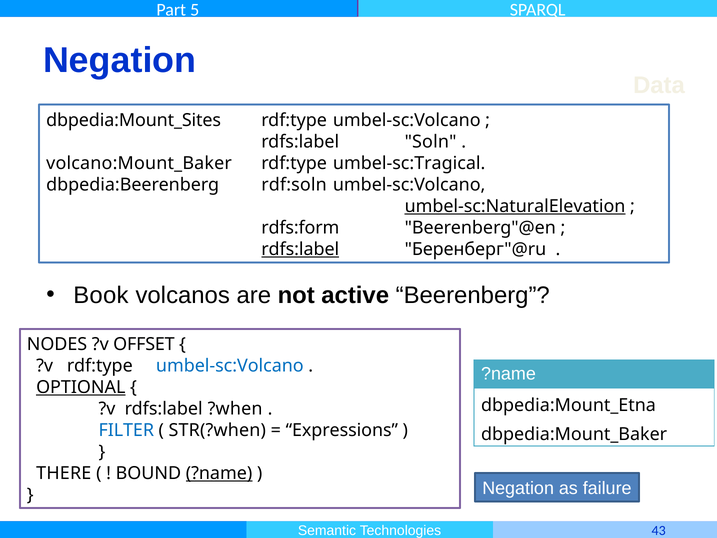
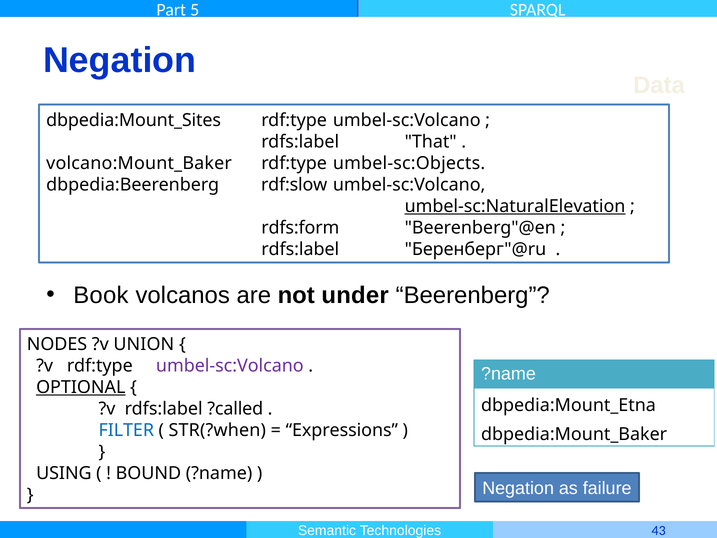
Soln: Soln -> That
umbel-sc:Tragical: umbel-sc:Tragical -> umbel-sc:Objects
rdf:soln: rdf:soln -> rdf:slow
rdfs:label at (300, 249) underline: present -> none
active: active -> under
OFFSET: OFFSET -> UNION
umbel-sc:Volcano at (230, 366) colour: blue -> purple
?when: ?when -> ?called
THERE: THERE -> USING
?name at (219, 473) underline: present -> none
